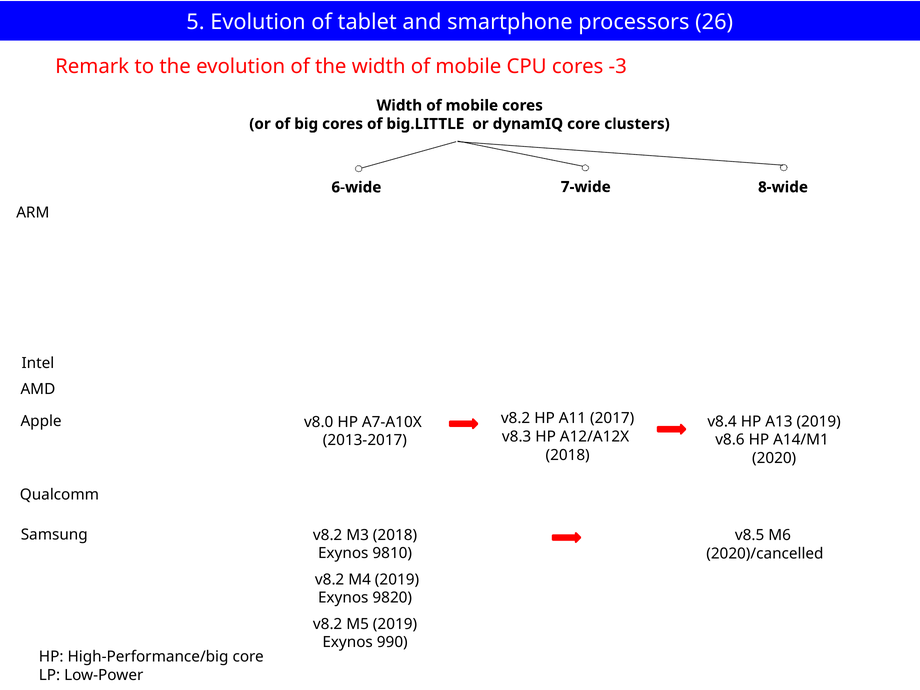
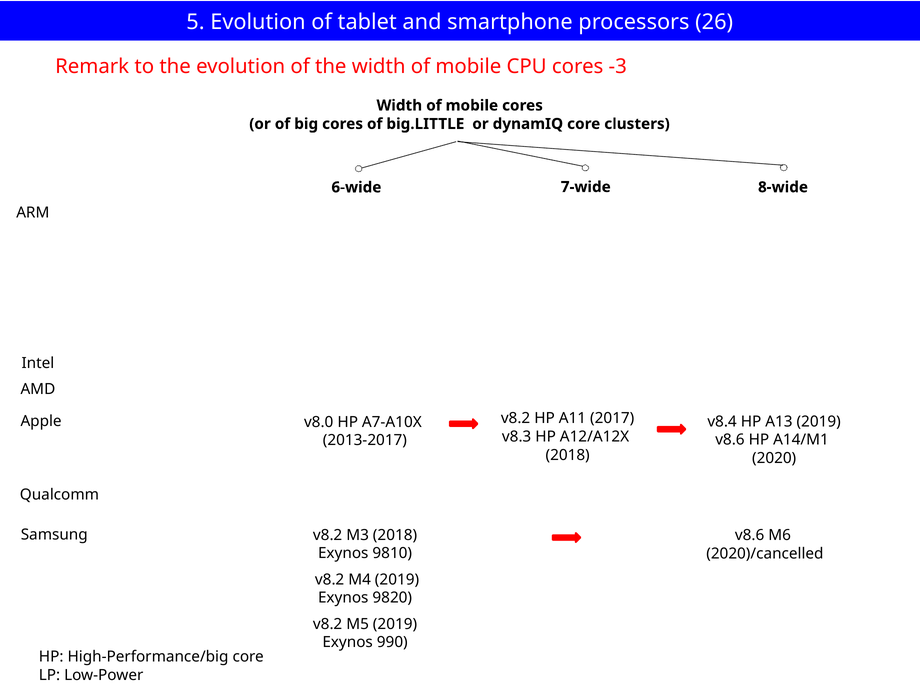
v8.5 at (750, 535): v8.5 -> v8.6
